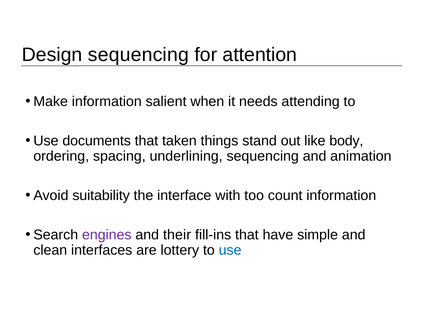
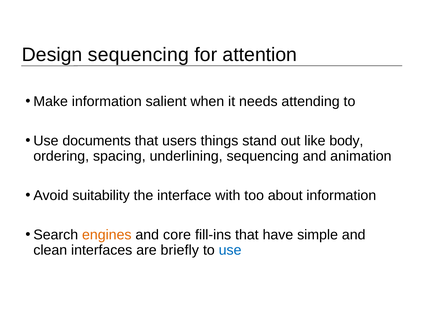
taken: taken -> users
count: count -> about
engines colour: purple -> orange
their: their -> core
lottery: lottery -> briefly
